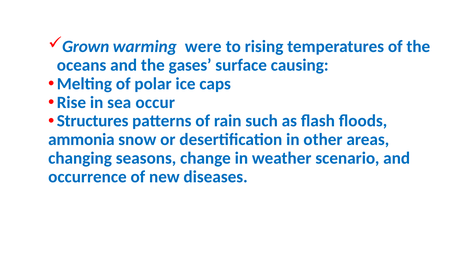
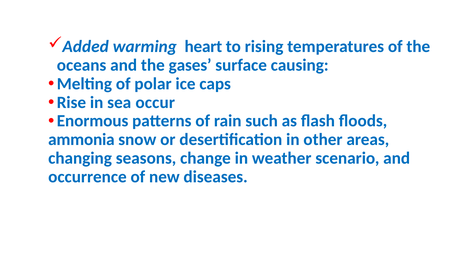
Grown: Grown -> Added
were: were -> heart
Structures: Structures -> Enormous
